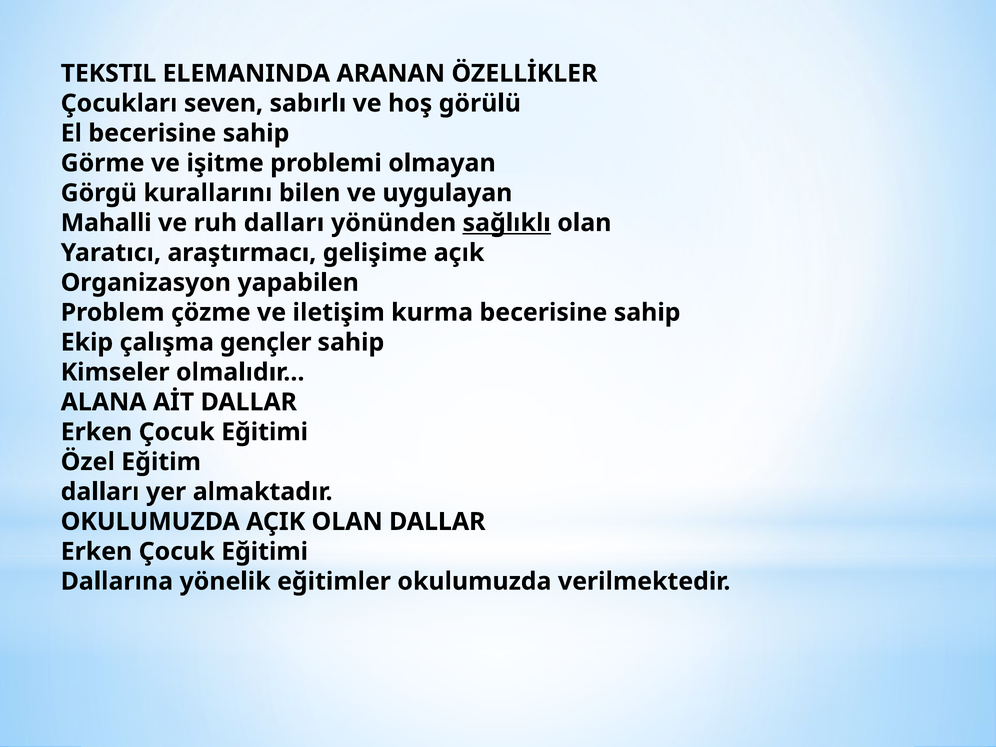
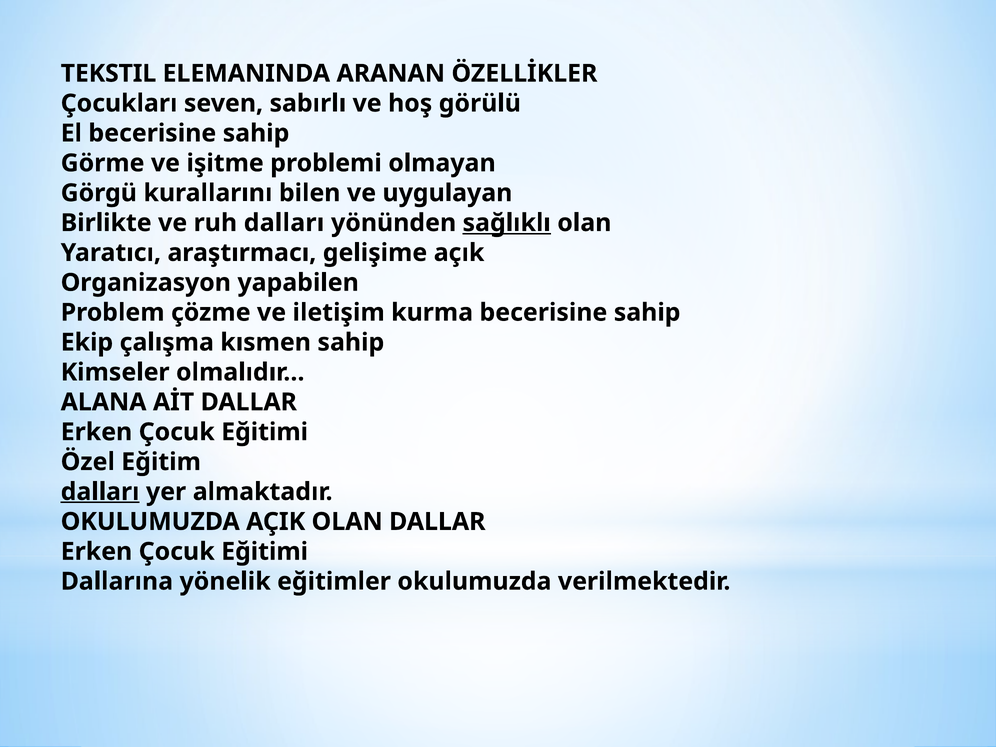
Mahalli: Mahalli -> Birlikte
gençler: gençler -> kısmen
dalları at (100, 492) underline: none -> present
